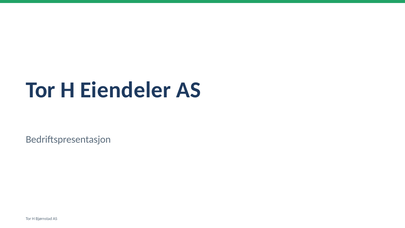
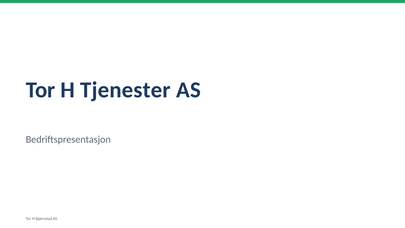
Eiendeler: Eiendeler -> Tjenester
